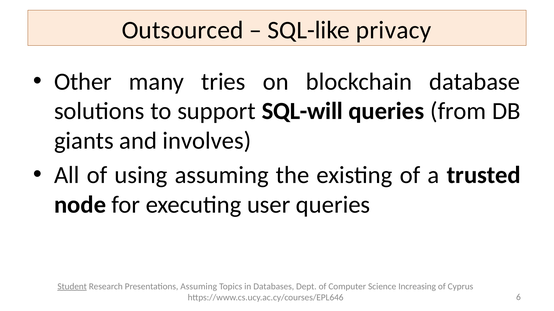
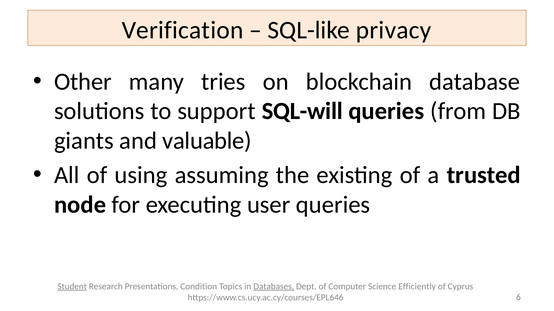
Outsourced: Outsourced -> Verification
involves: involves -> valuable
Presentations Assuming: Assuming -> Condition
Databases underline: none -> present
Increasing: Increasing -> Efficiently
